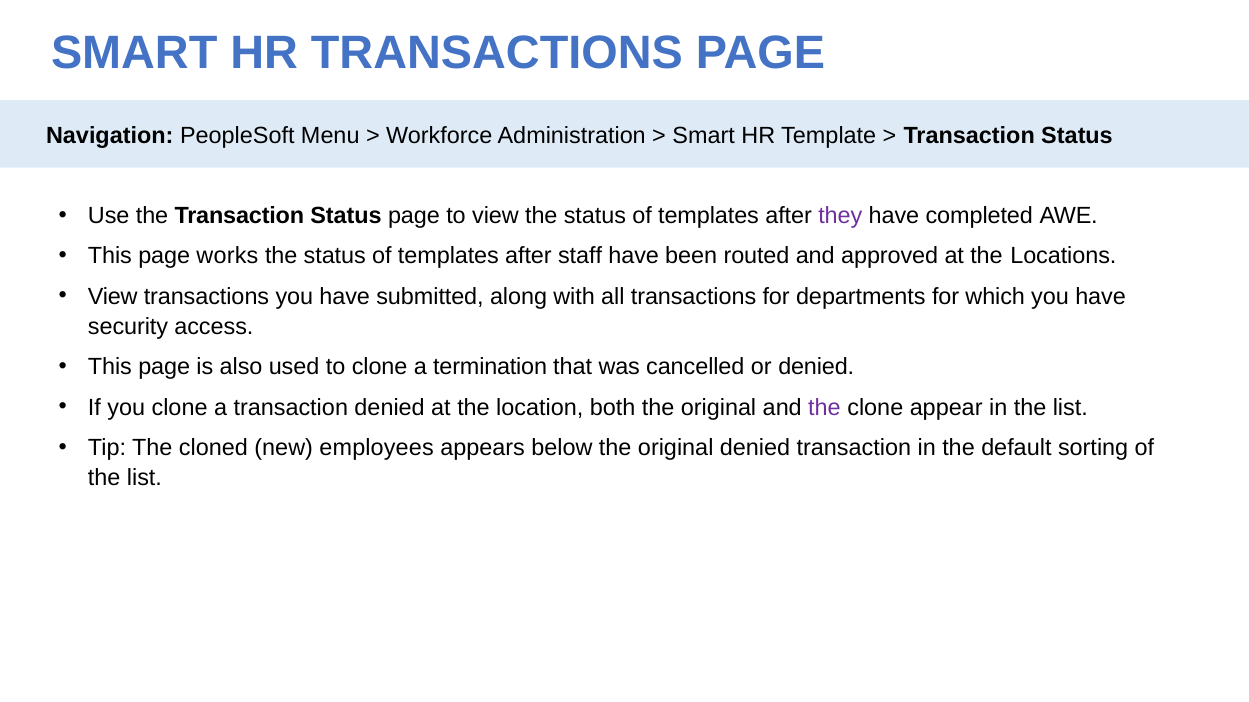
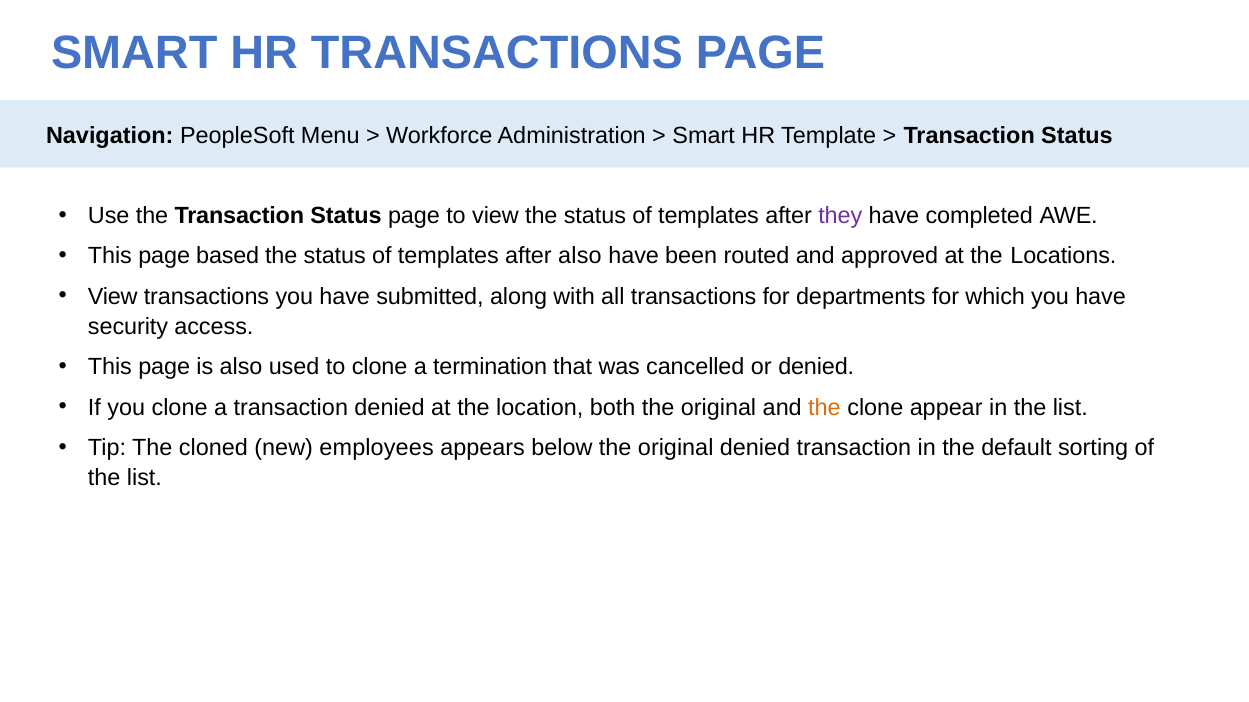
works: works -> based
after staff: staff -> also
the at (824, 408) colour: purple -> orange
